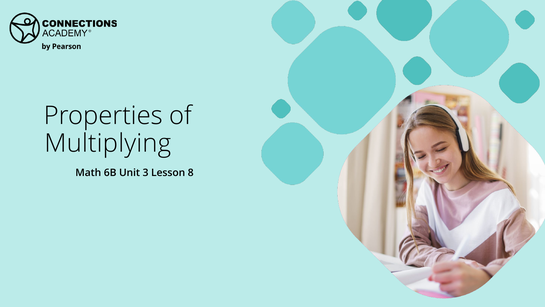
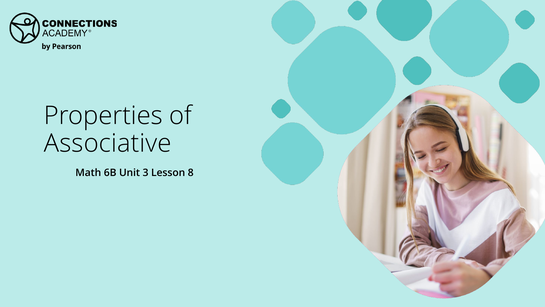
Multiplying: Multiplying -> Associative
